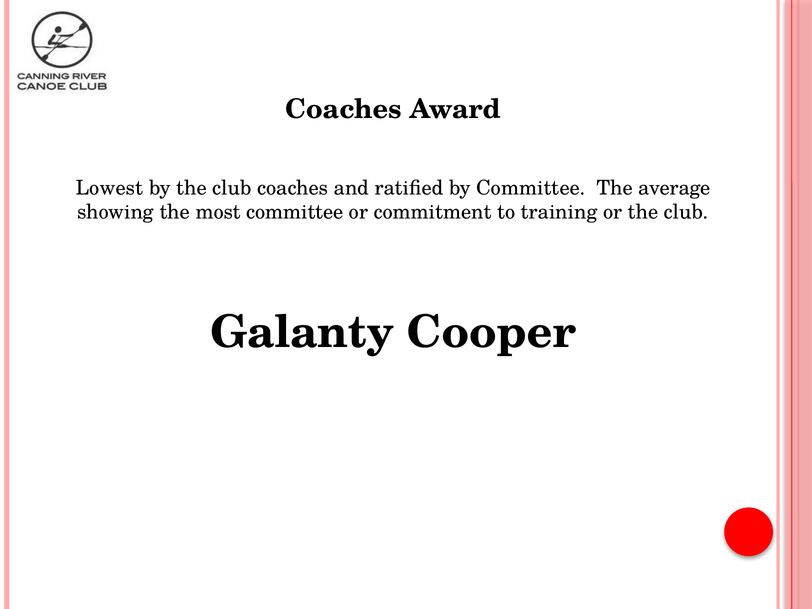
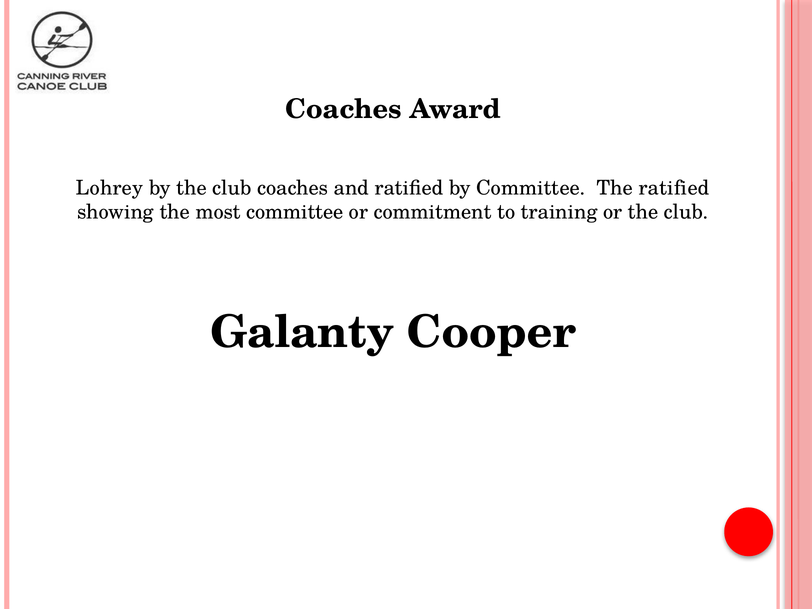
Lowest: Lowest -> Lohrey
The average: average -> ratified
